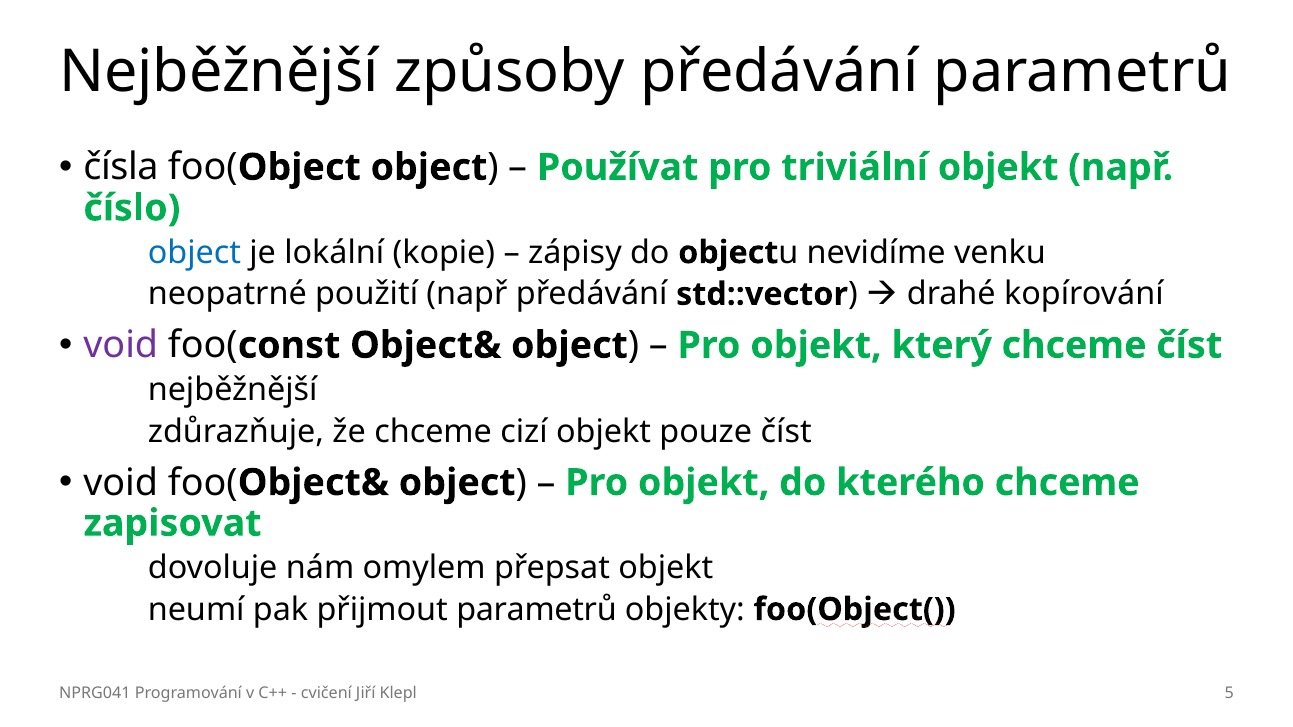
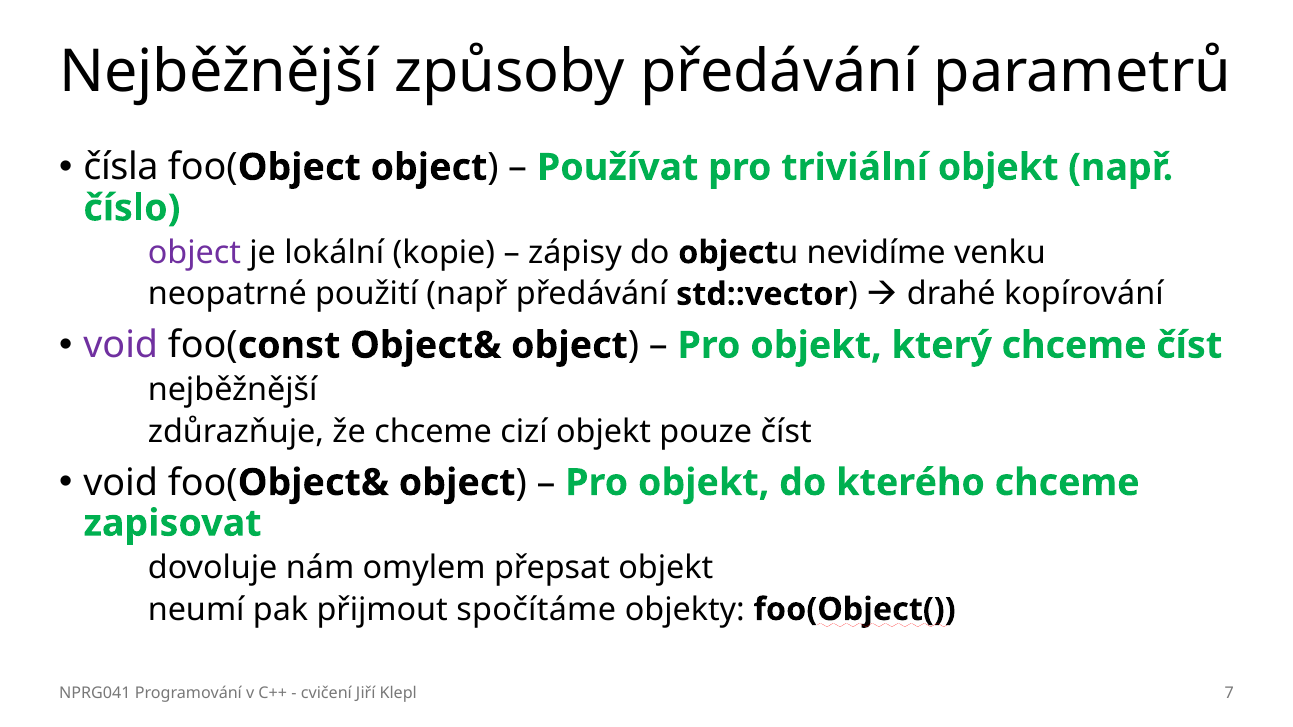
object at (194, 253) colour: blue -> purple
přijmout parametrů: parametrů -> spočítáme
5: 5 -> 7
